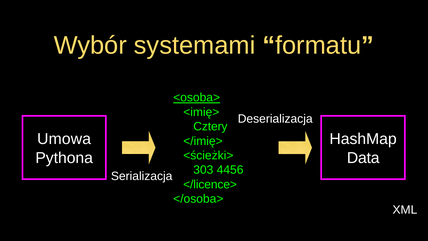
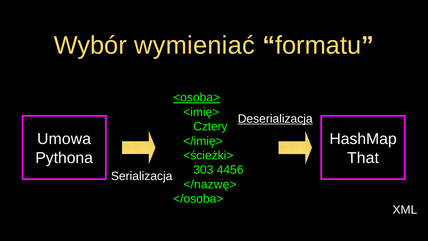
systemami: systemami -> wymieniać
Deserializacja underline: none -> present
Data: Data -> That
</licence>: </licence> -> </nazwę>
